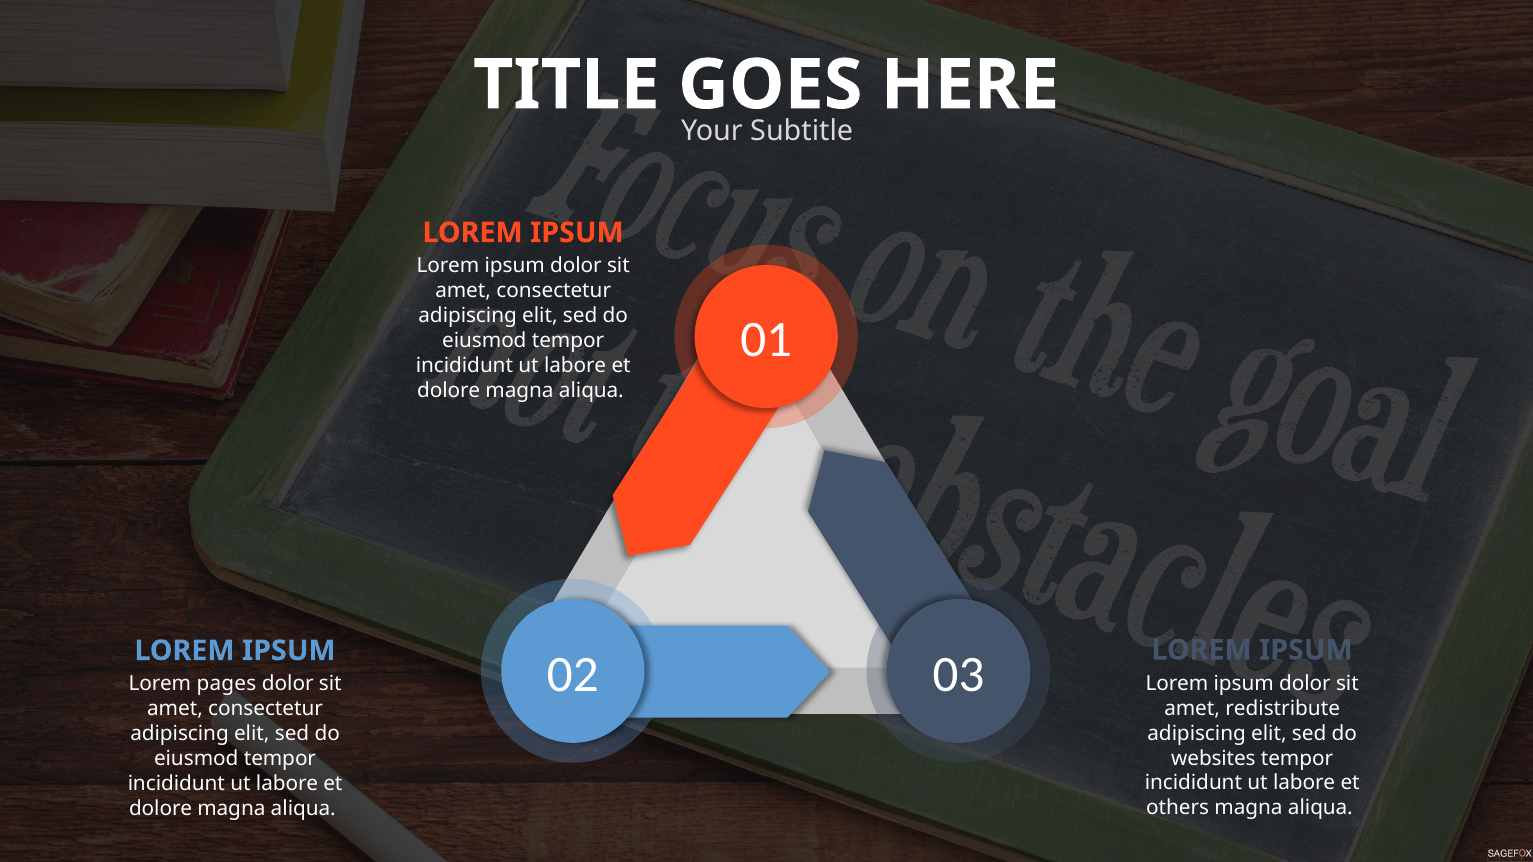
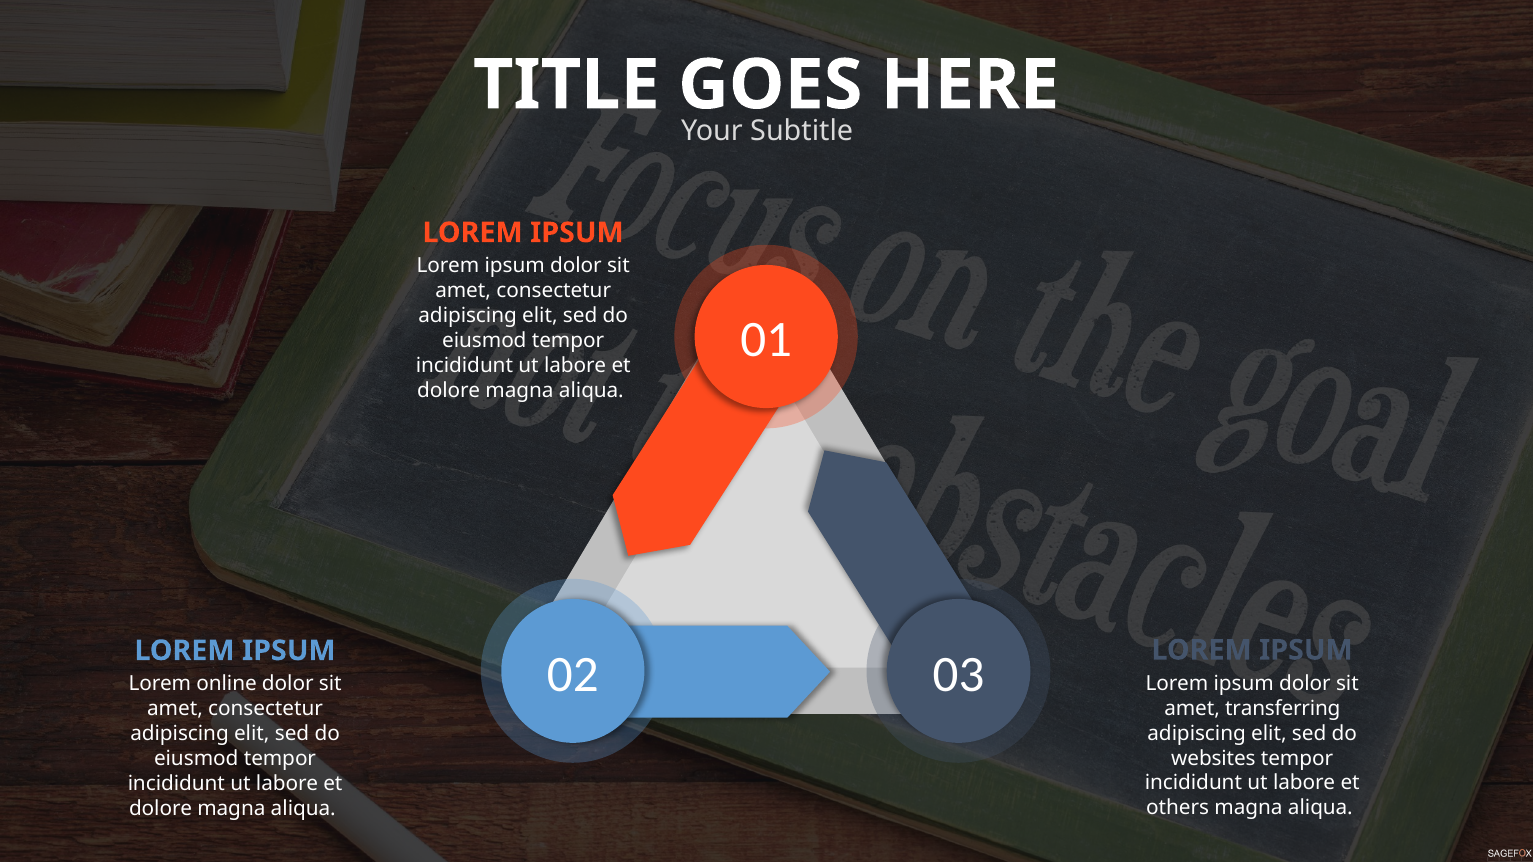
pages: pages -> online
redistribute: redistribute -> transferring
